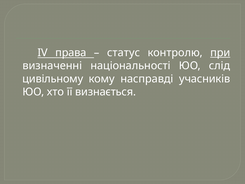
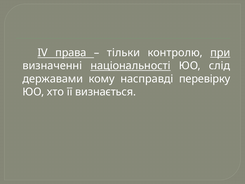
статус: статус -> тільки
національності underline: none -> present
цивільному: цивільному -> державами
учасників: учасників -> перевірку
